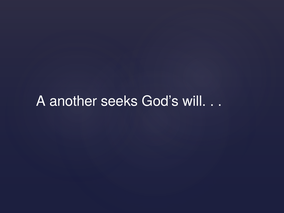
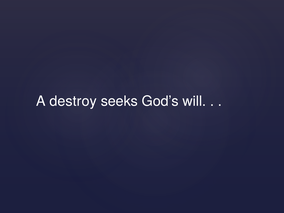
another: another -> destroy
